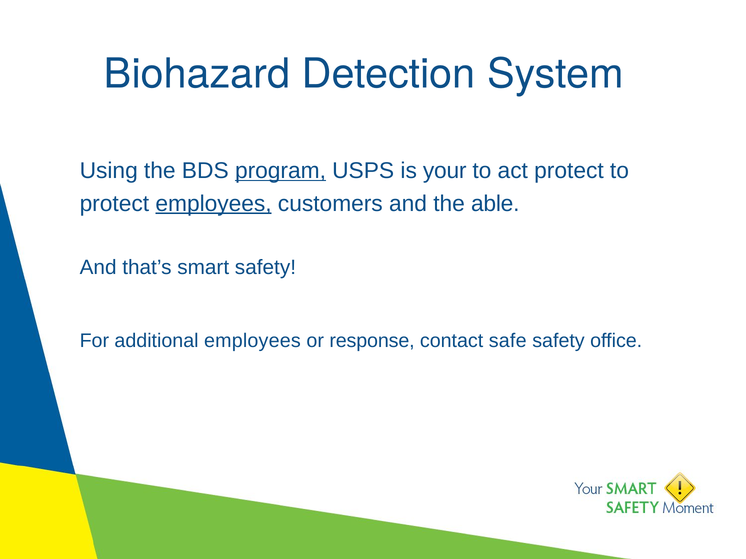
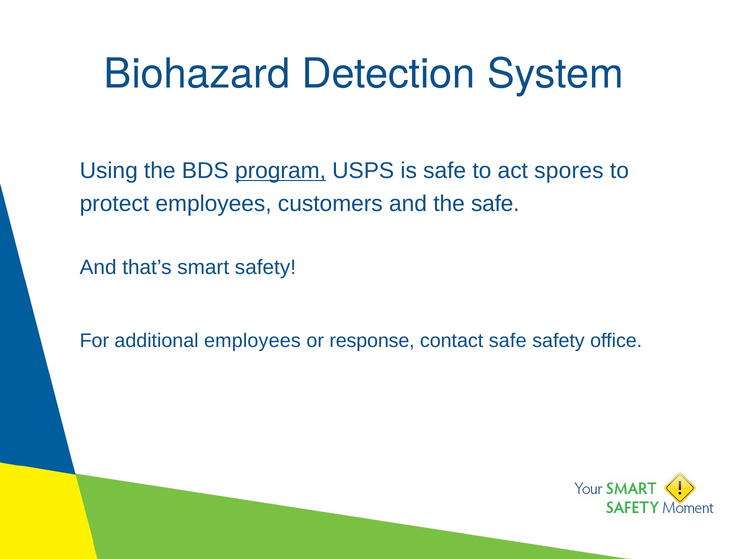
is your: your -> safe
act protect: protect -> spores
employees at (214, 204) underline: present -> none
the able: able -> safe
